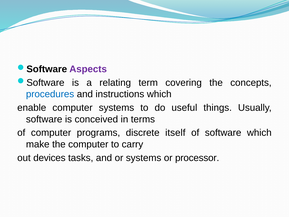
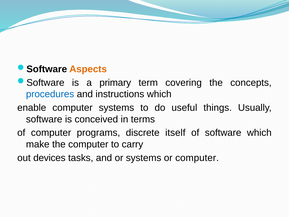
Aspects colour: purple -> orange
relating: relating -> primary
or processor: processor -> computer
